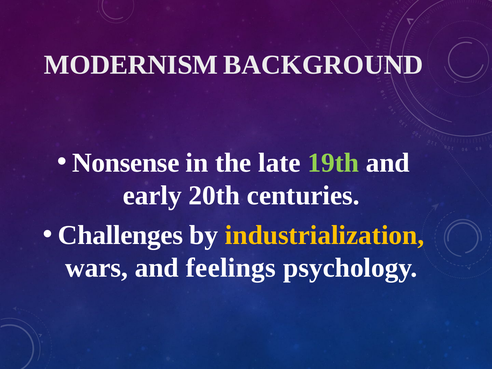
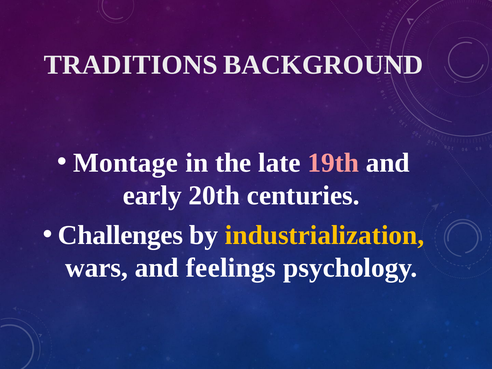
MODERNISM: MODERNISM -> TRADITIONS
Nonsense: Nonsense -> Montage
19th colour: light green -> pink
